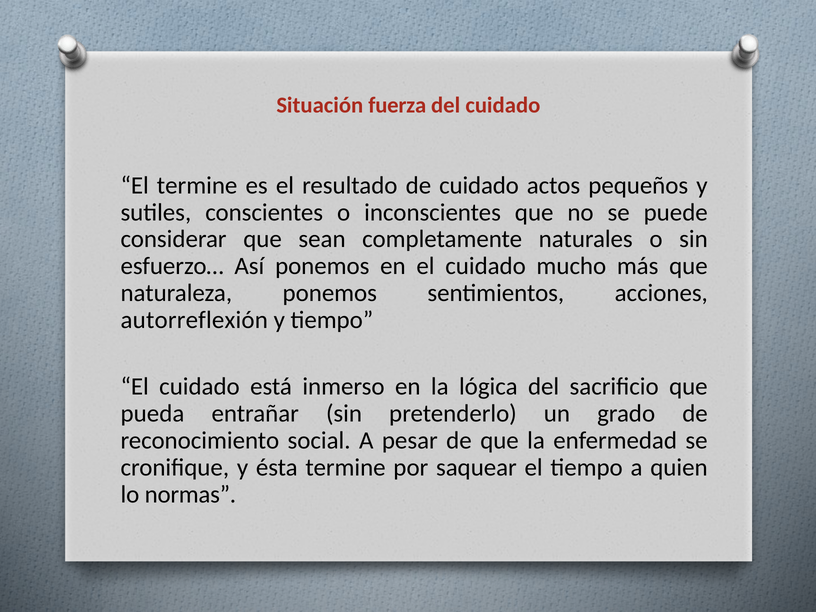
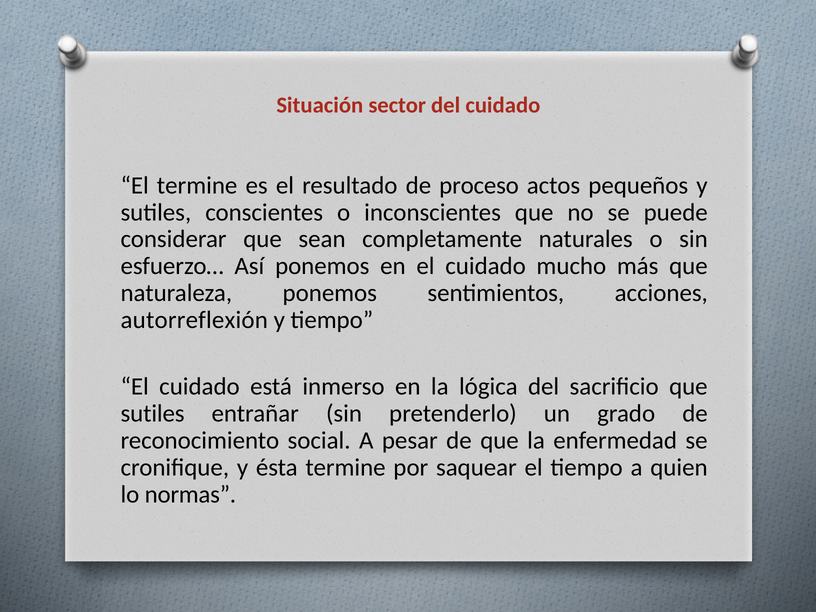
fuerza: fuerza -> sector
de cuidado: cuidado -> proceso
pueda at (152, 414): pueda -> sutiles
